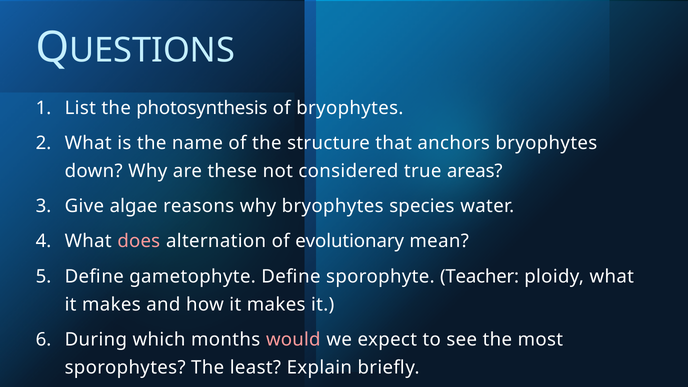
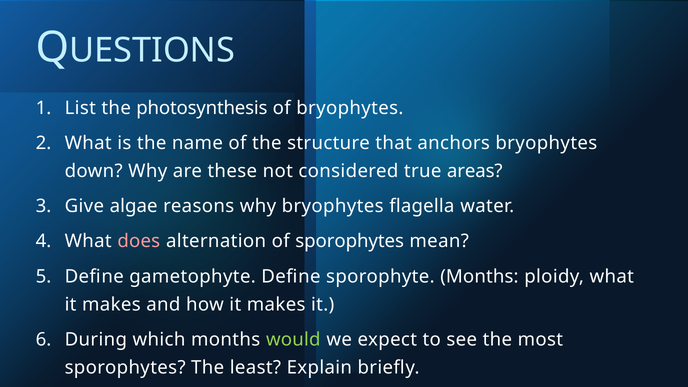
species: species -> flagella
of evolutionary: evolutionary -> sporophytes
sporophyte Teacher: Teacher -> Months
would colour: pink -> light green
